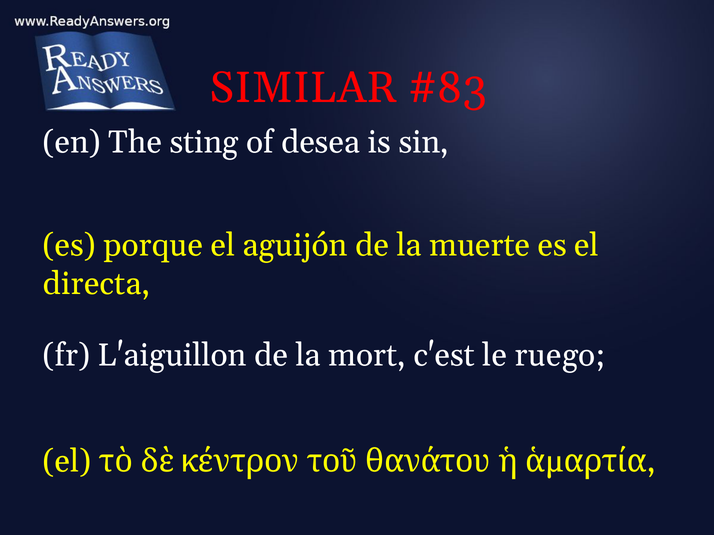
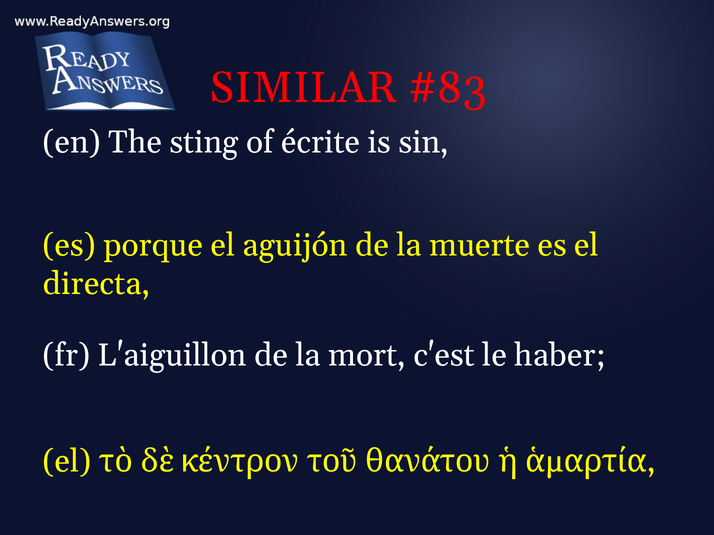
desea: desea -> écrite
ruego: ruego -> haber
